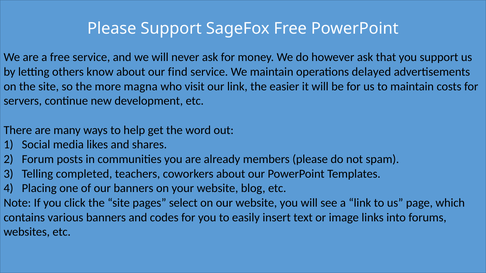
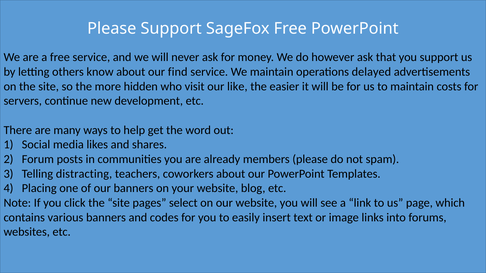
magna: magna -> hidden
our link: link -> like
completed: completed -> distracting
